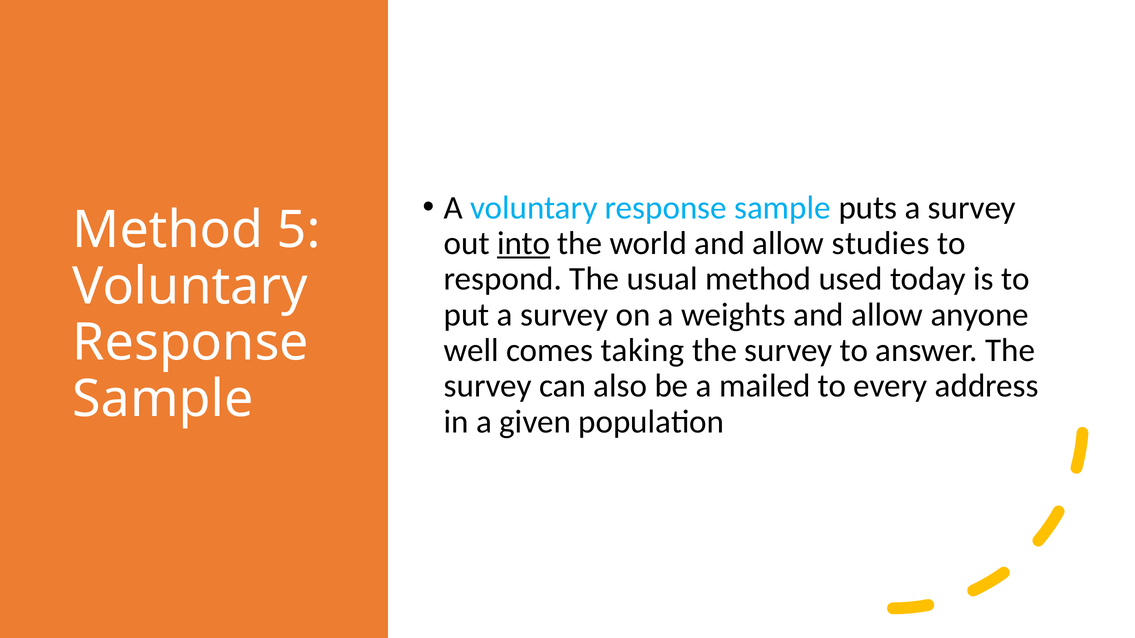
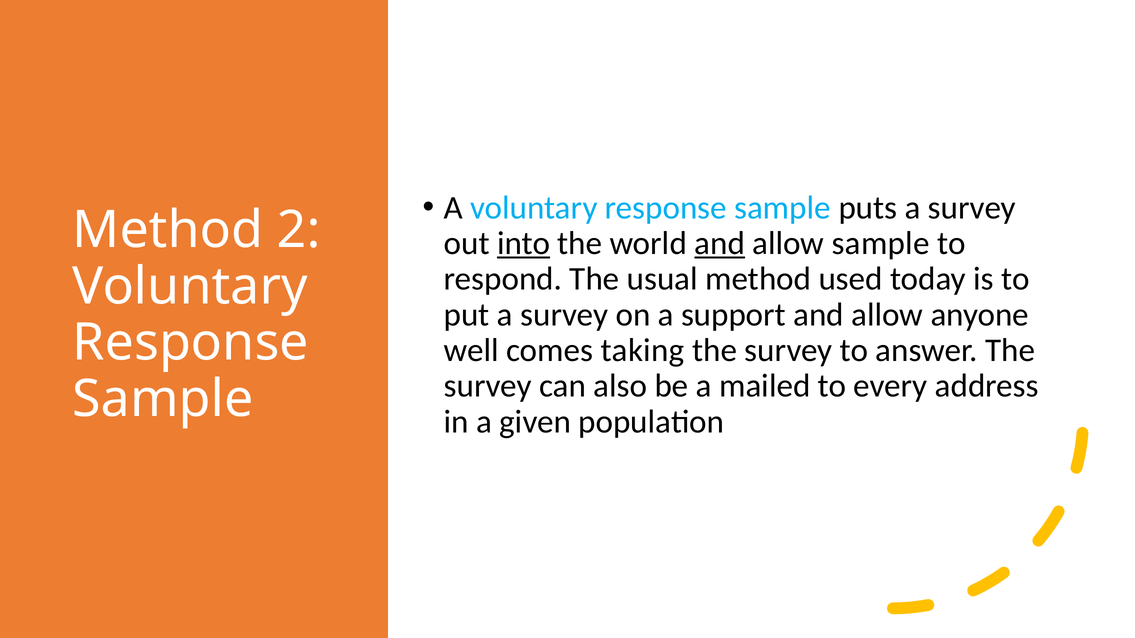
5: 5 -> 2
and at (720, 243) underline: none -> present
allow studies: studies -> sample
weights: weights -> support
